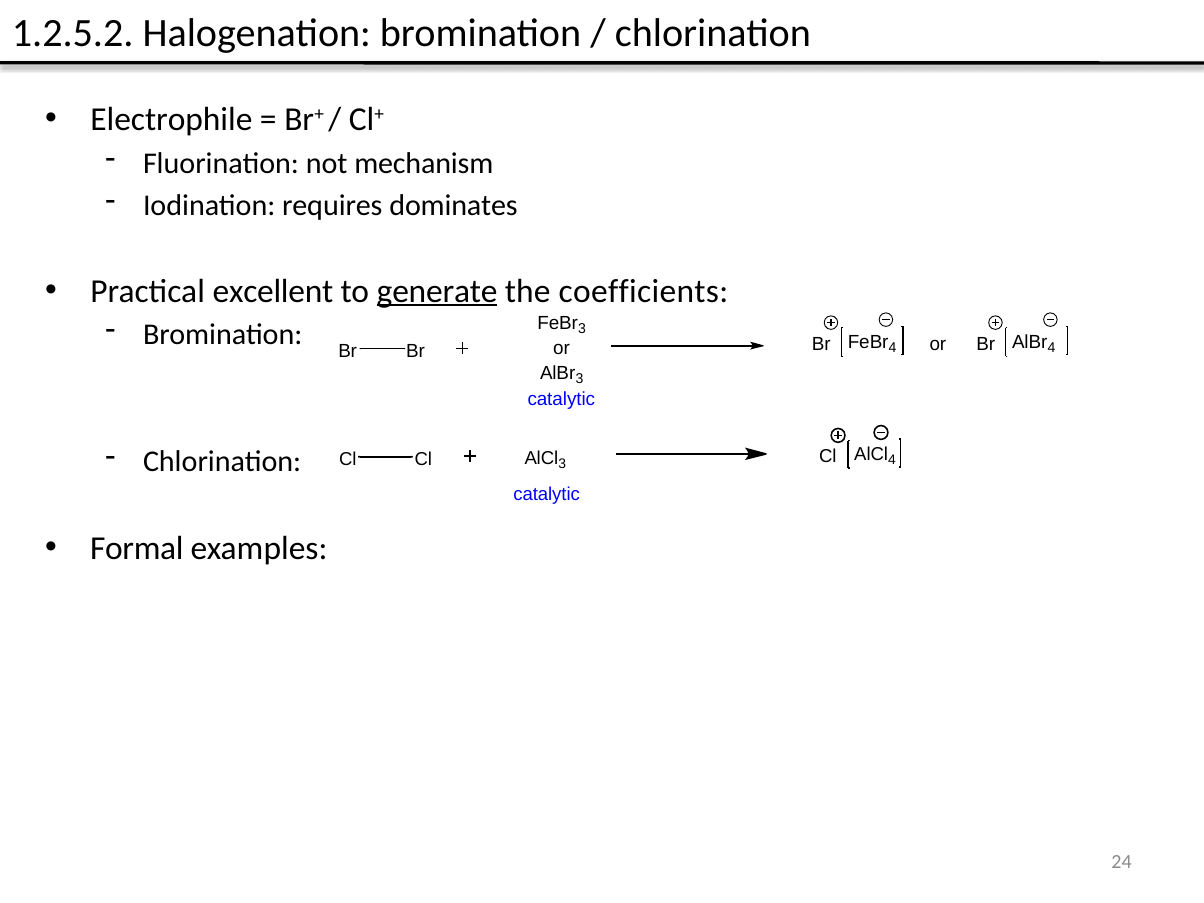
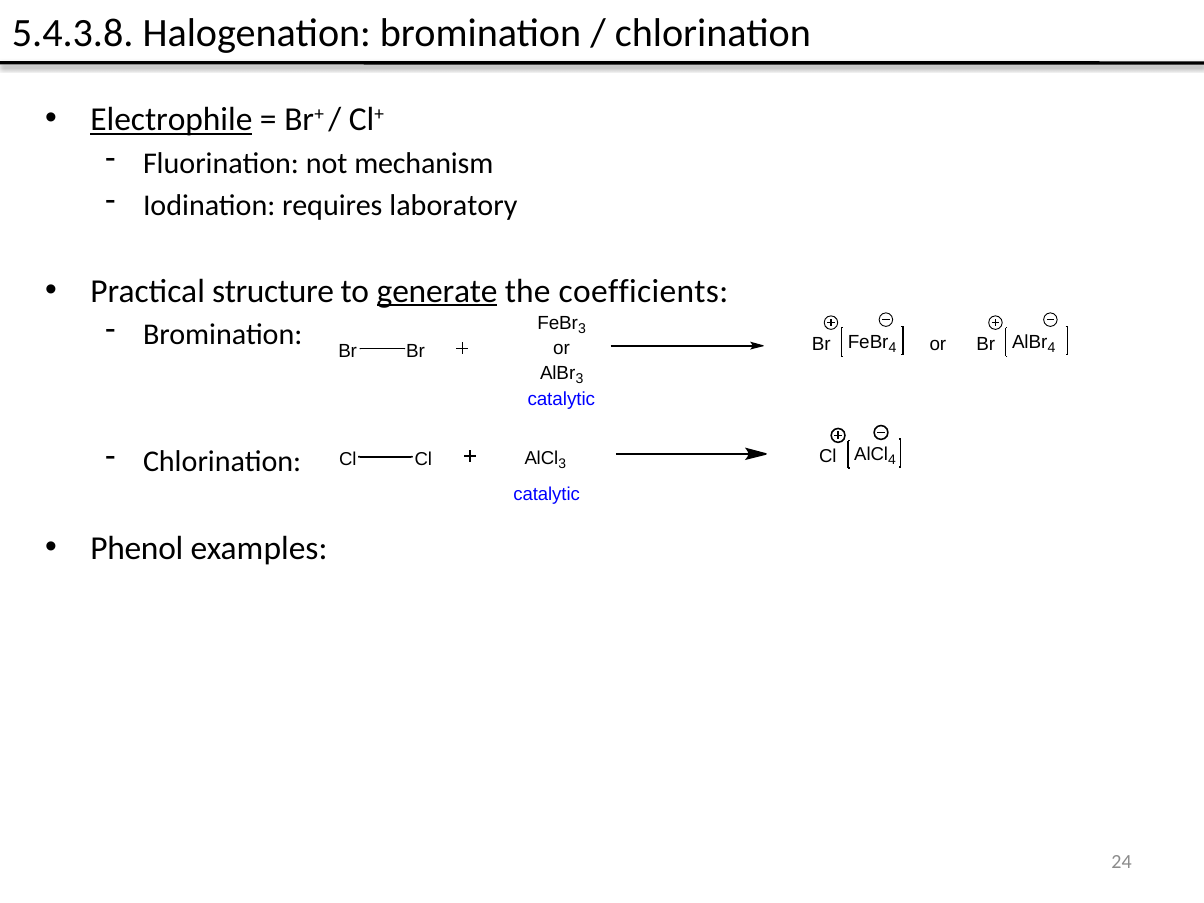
1.2.5.2: 1.2.5.2 -> 5.4.3.8
Electrophile underline: none -> present
dominates: dominates -> laboratory
excellent: excellent -> structure
Formal: Formal -> Phenol
